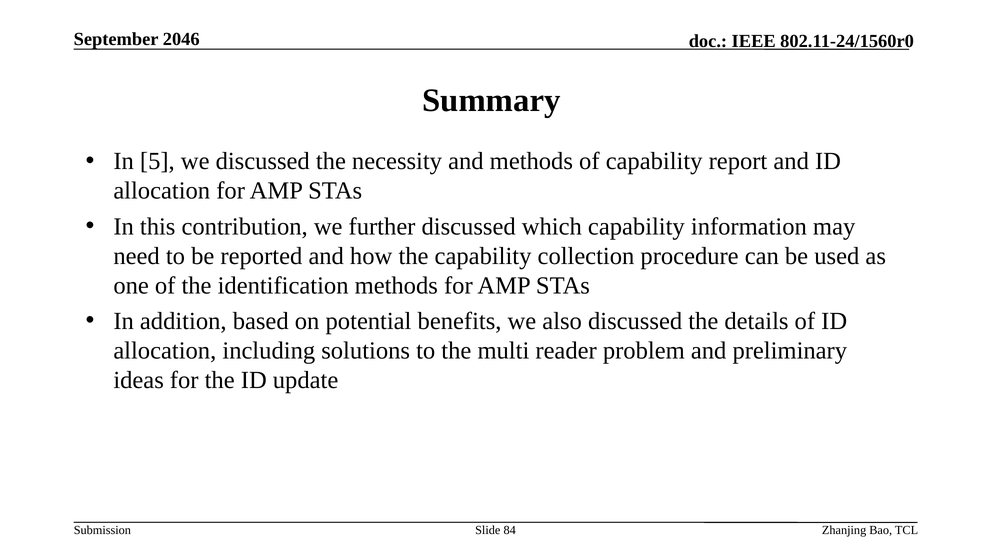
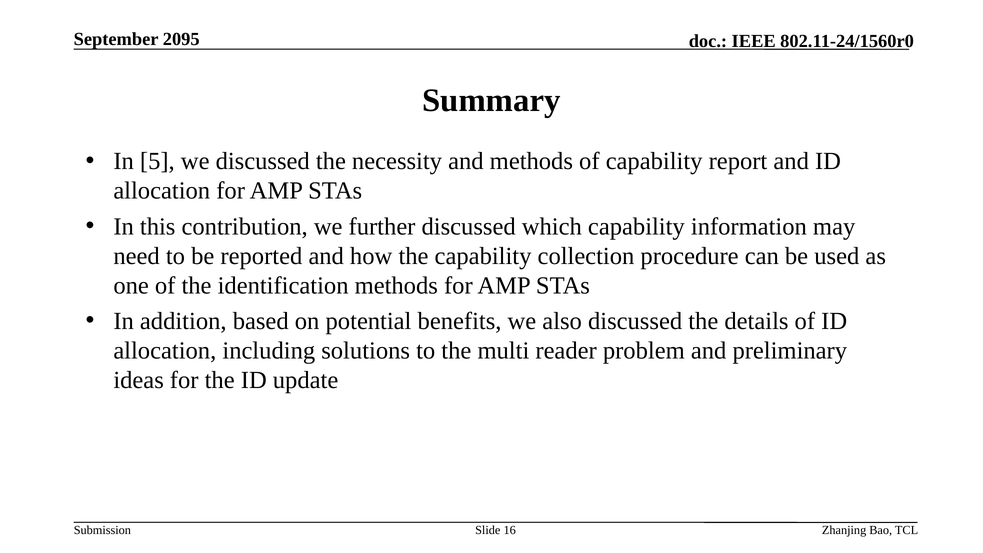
2046: 2046 -> 2095
84: 84 -> 16
